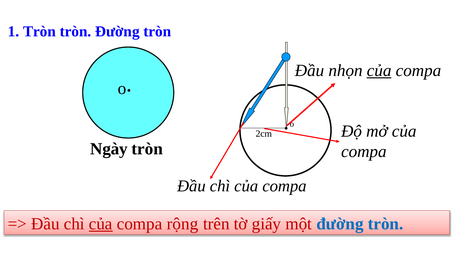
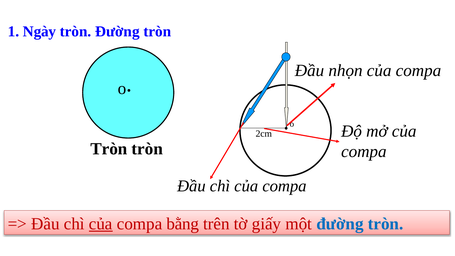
1 Tròn: Tròn -> Ngày
của at (379, 71) underline: present -> none
Ngày at (109, 149): Ngày -> Tròn
rộng: rộng -> bằng
